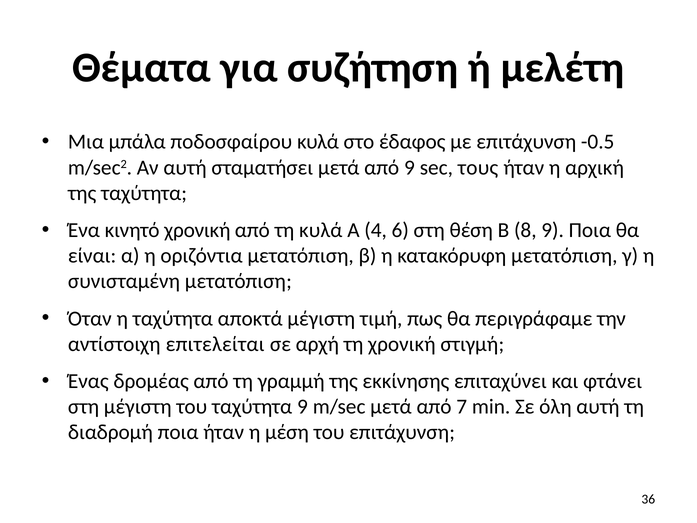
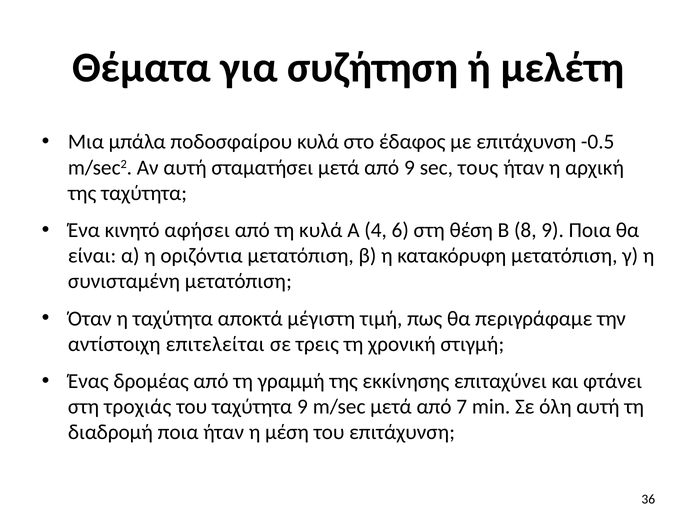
κινητό χρονική: χρονική -> αφήσει
αρχή: αρχή -> τρεις
στη μέγιστη: μέγιστη -> τροχιάς
